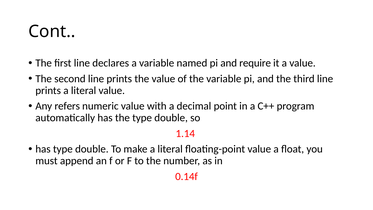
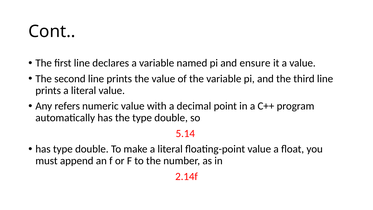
require: require -> ensure
1.14: 1.14 -> 5.14
0.14f: 0.14f -> 2.14f
